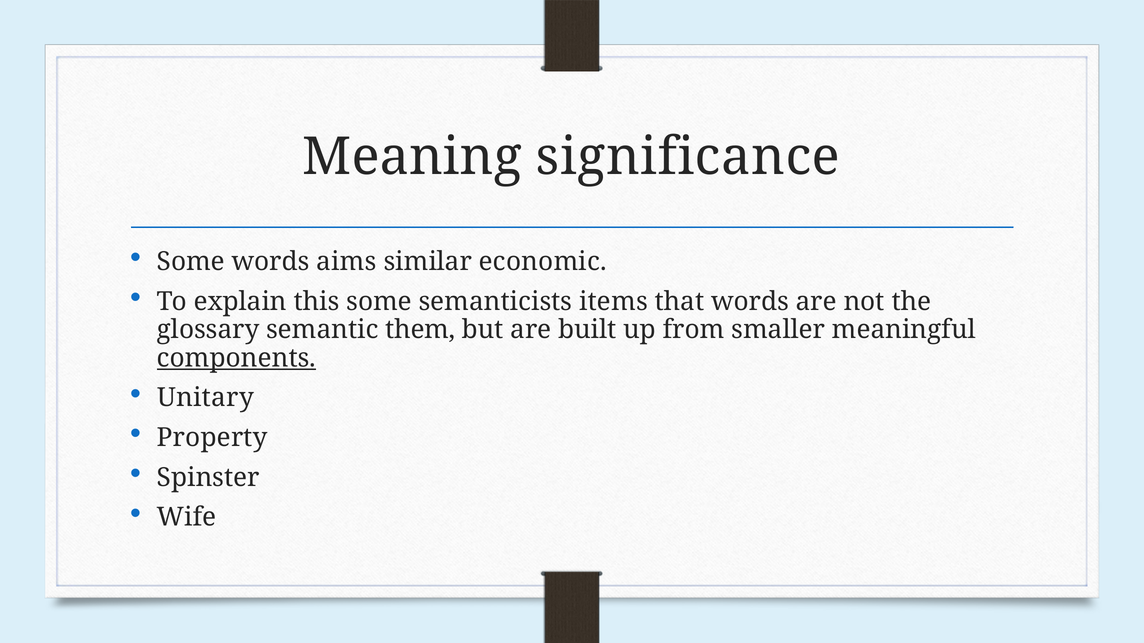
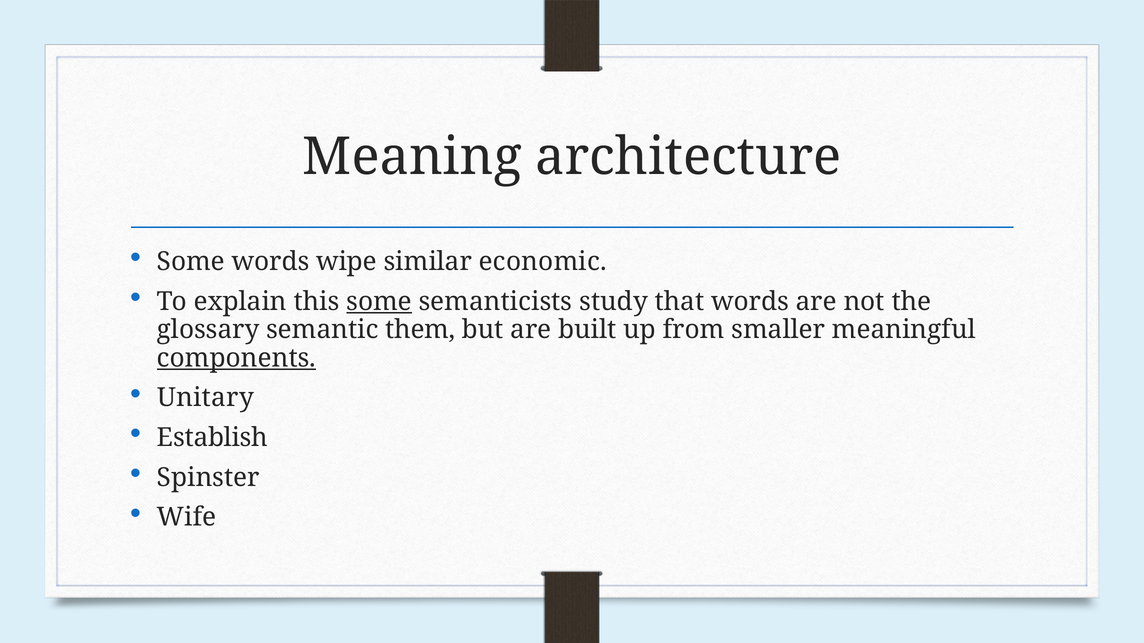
significance: significance -> architecture
aims: aims -> wipe
some at (379, 302) underline: none -> present
items: items -> study
Property: Property -> Establish
